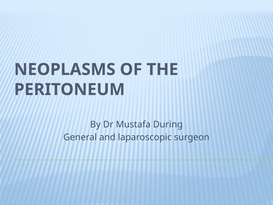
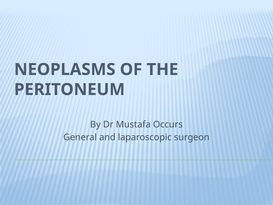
During: During -> Occurs
